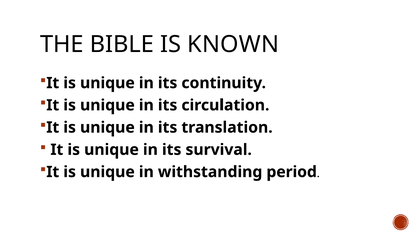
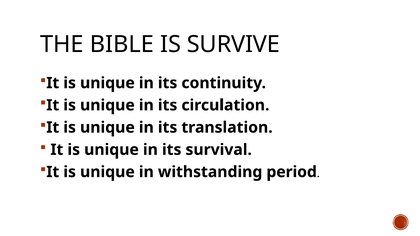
KNOWN: KNOWN -> SURVIVE
